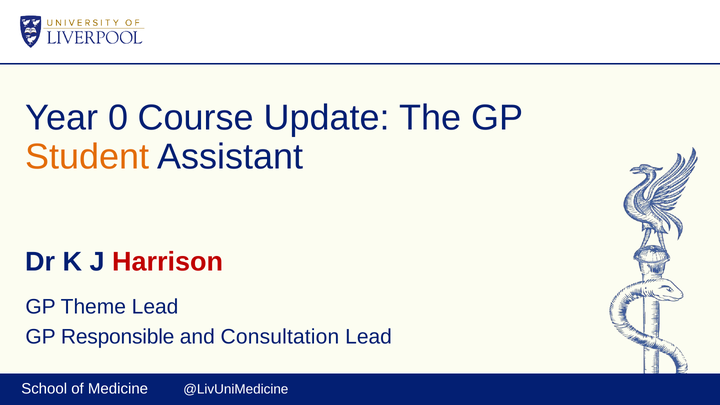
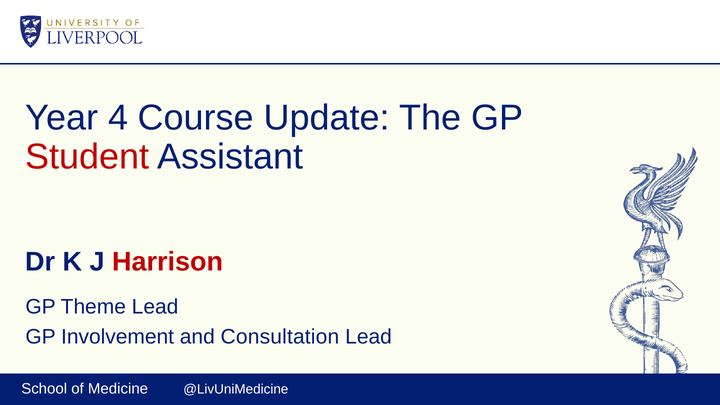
0: 0 -> 4
Student colour: orange -> red
Responsible: Responsible -> Involvement
